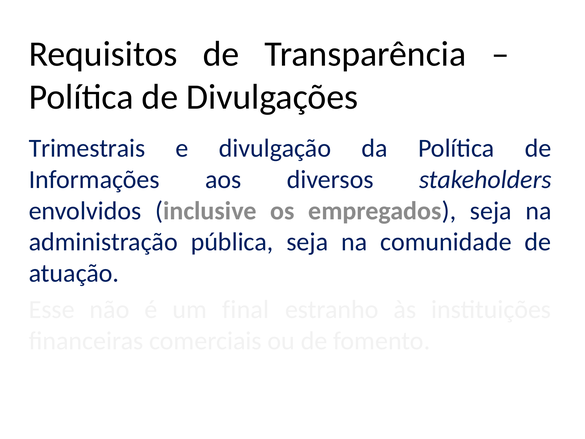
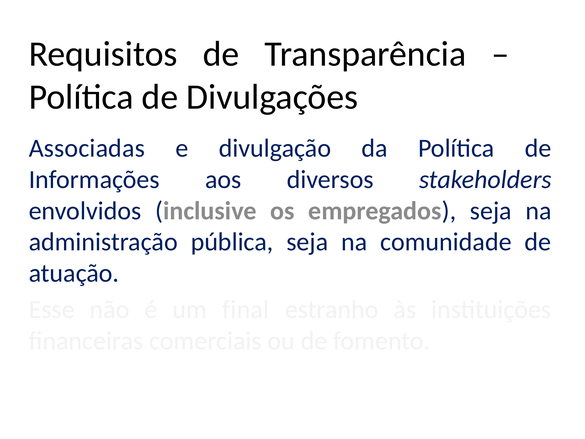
Trimestrais: Trimestrais -> Associadas
